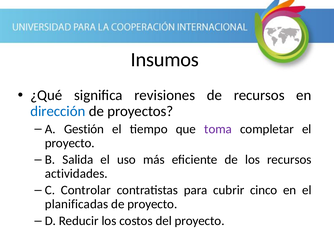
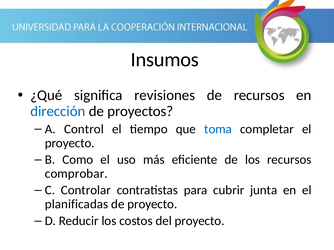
Gestión: Gestión -> Control
toma colour: purple -> blue
Salida: Salida -> Como
actividades: actividades -> comprobar
cinco: cinco -> junta
